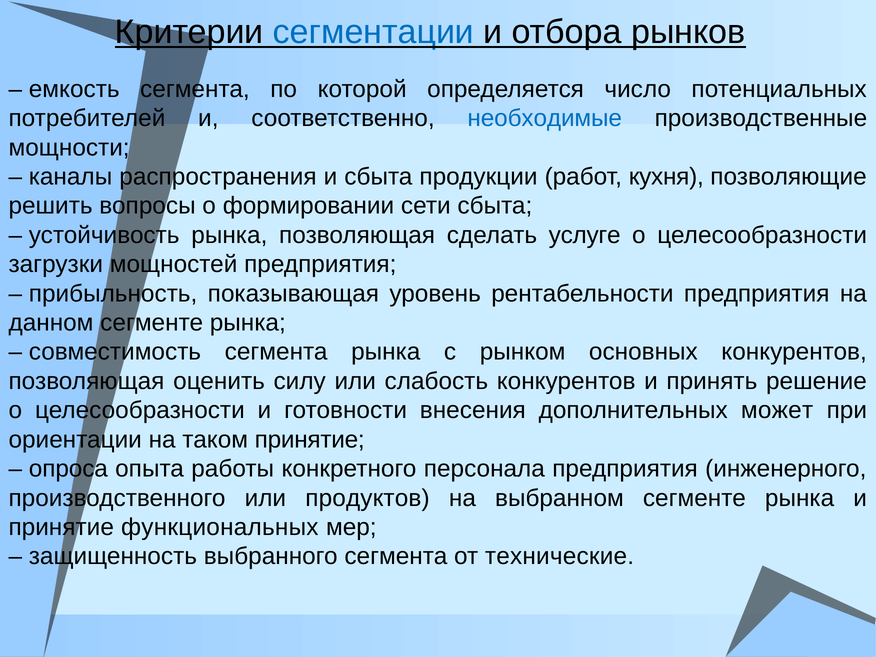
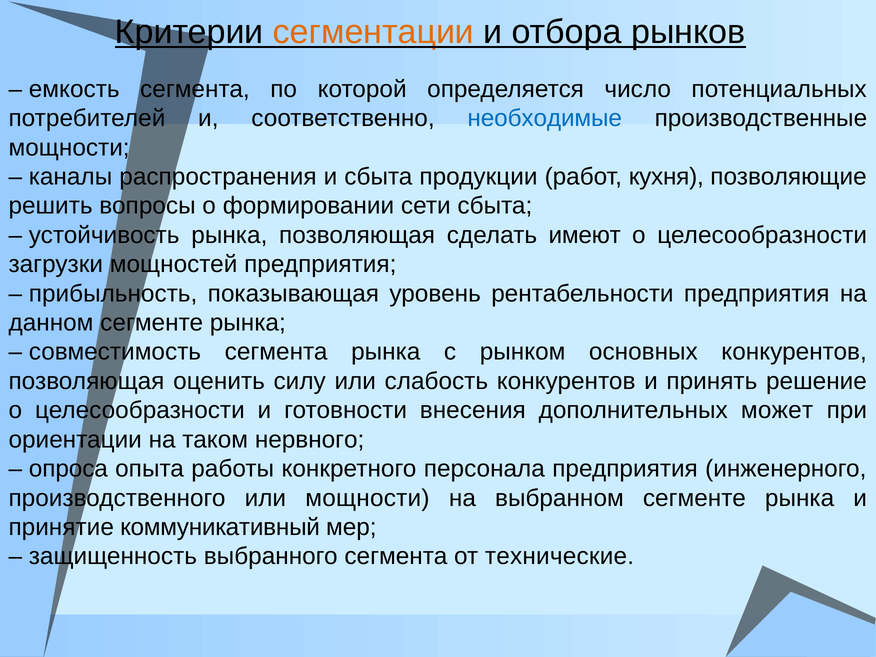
сегментации colour: blue -> orange
услуге: услуге -> имеют
таком принятие: принятие -> нервного
или продуктов: продуктов -> мощности
функциональных: функциональных -> коммуникативный
